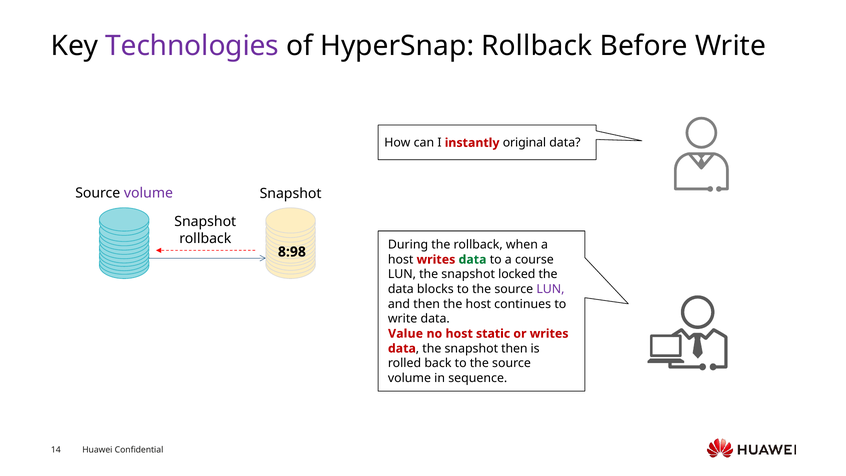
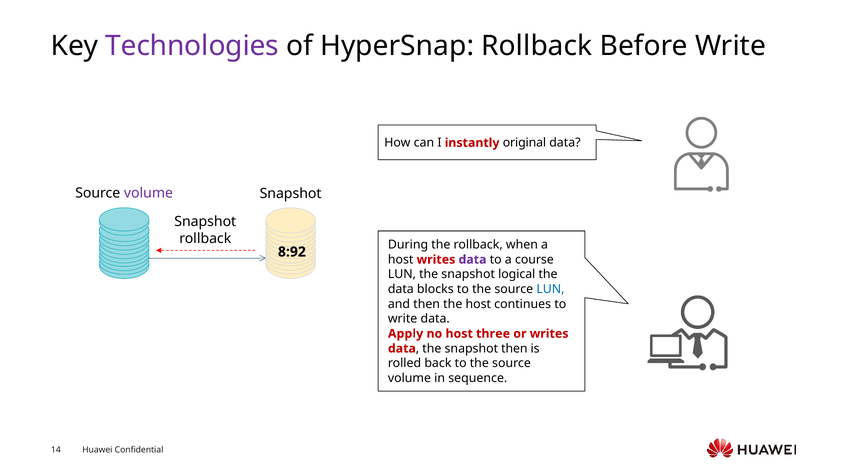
8:98: 8:98 -> 8:92
data at (473, 260) colour: green -> purple
locked: locked -> logical
LUN at (550, 289) colour: purple -> blue
Value: Value -> Apply
static: static -> three
